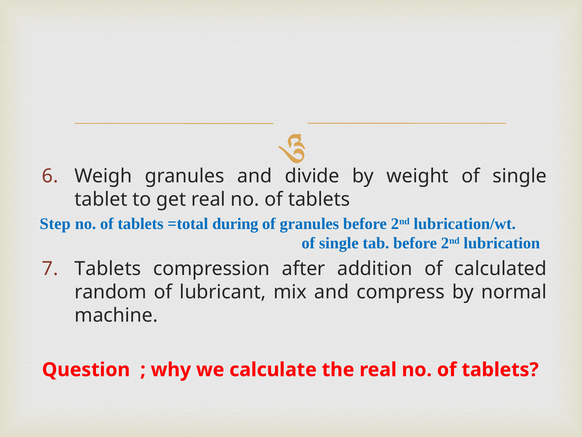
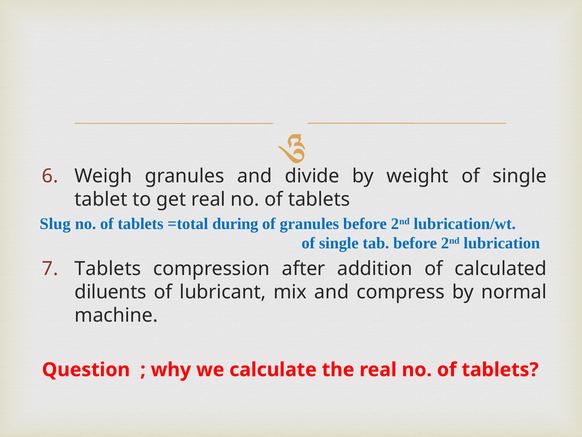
Step: Step -> Slug
random: random -> diluents
